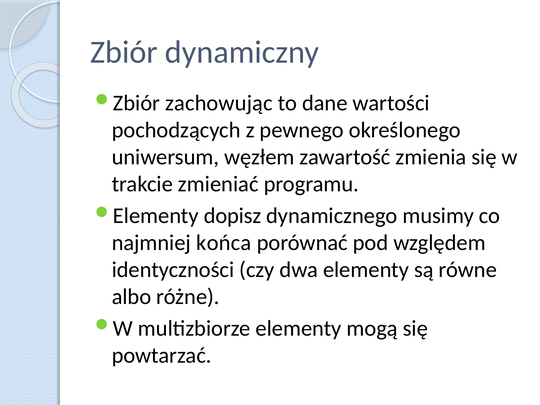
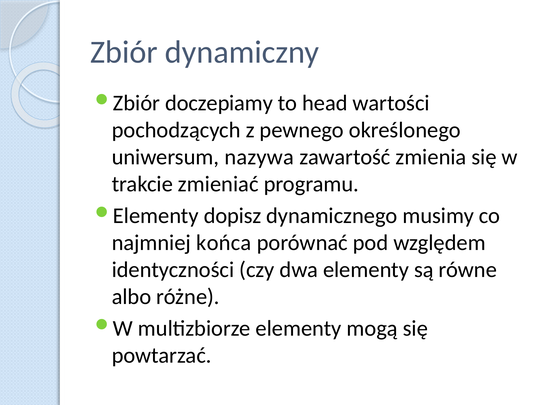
zachowując: zachowując -> doczepiamy
dane: dane -> head
węzłem: węzłem -> nazywa
